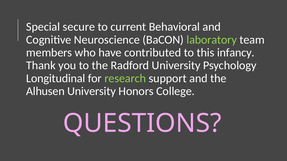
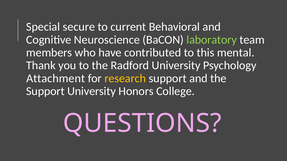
infancy: infancy -> mental
Longitudinal: Longitudinal -> Attachment
research colour: light green -> yellow
Alhusen at (45, 91): Alhusen -> Support
